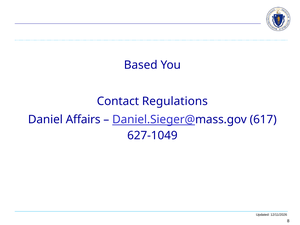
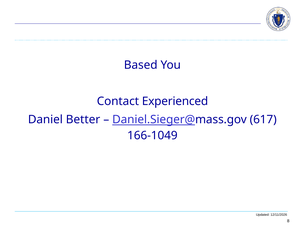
Regulations: Regulations -> Experienced
Affairs: Affairs -> Better
627-1049: 627-1049 -> 166-1049
